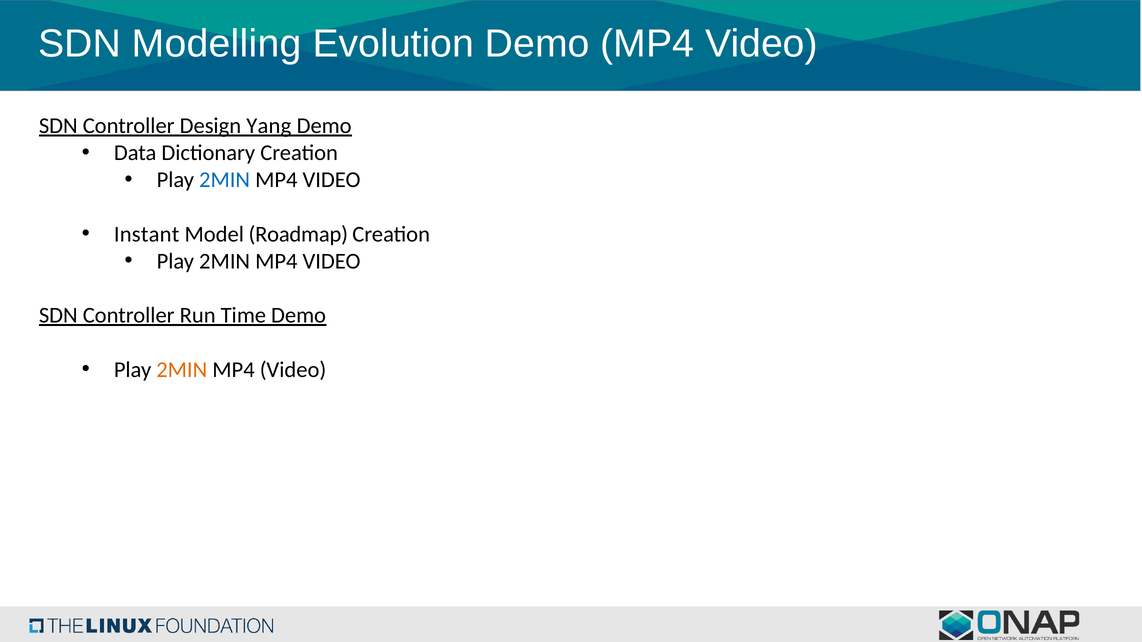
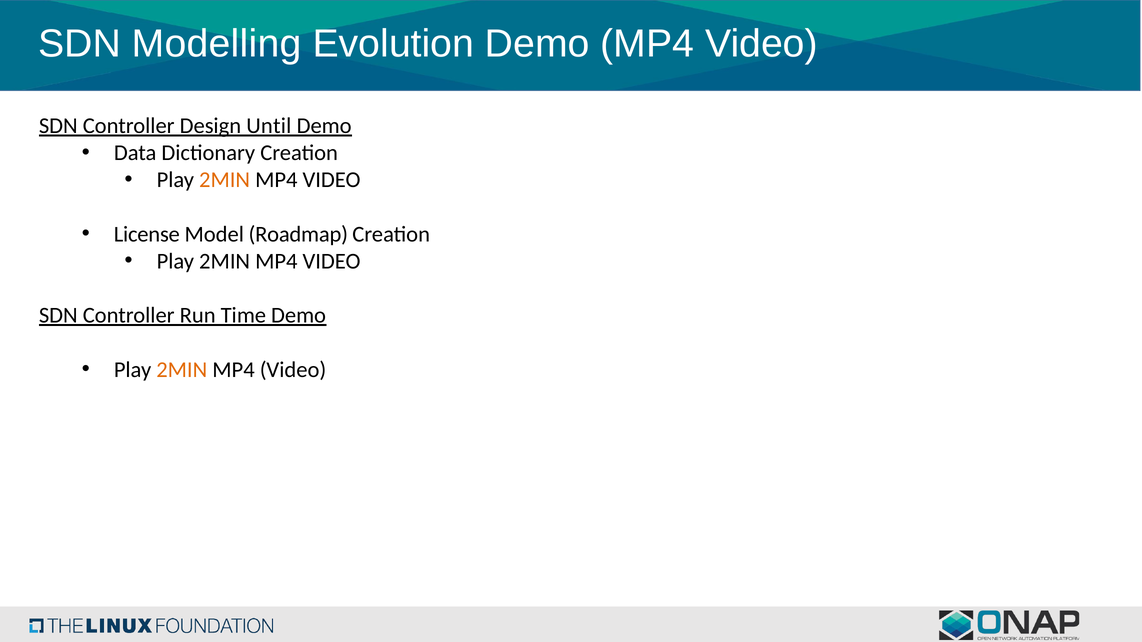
Yang: Yang -> Until
2MIN at (225, 180) colour: blue -> orange
Instant: Instant -> License
